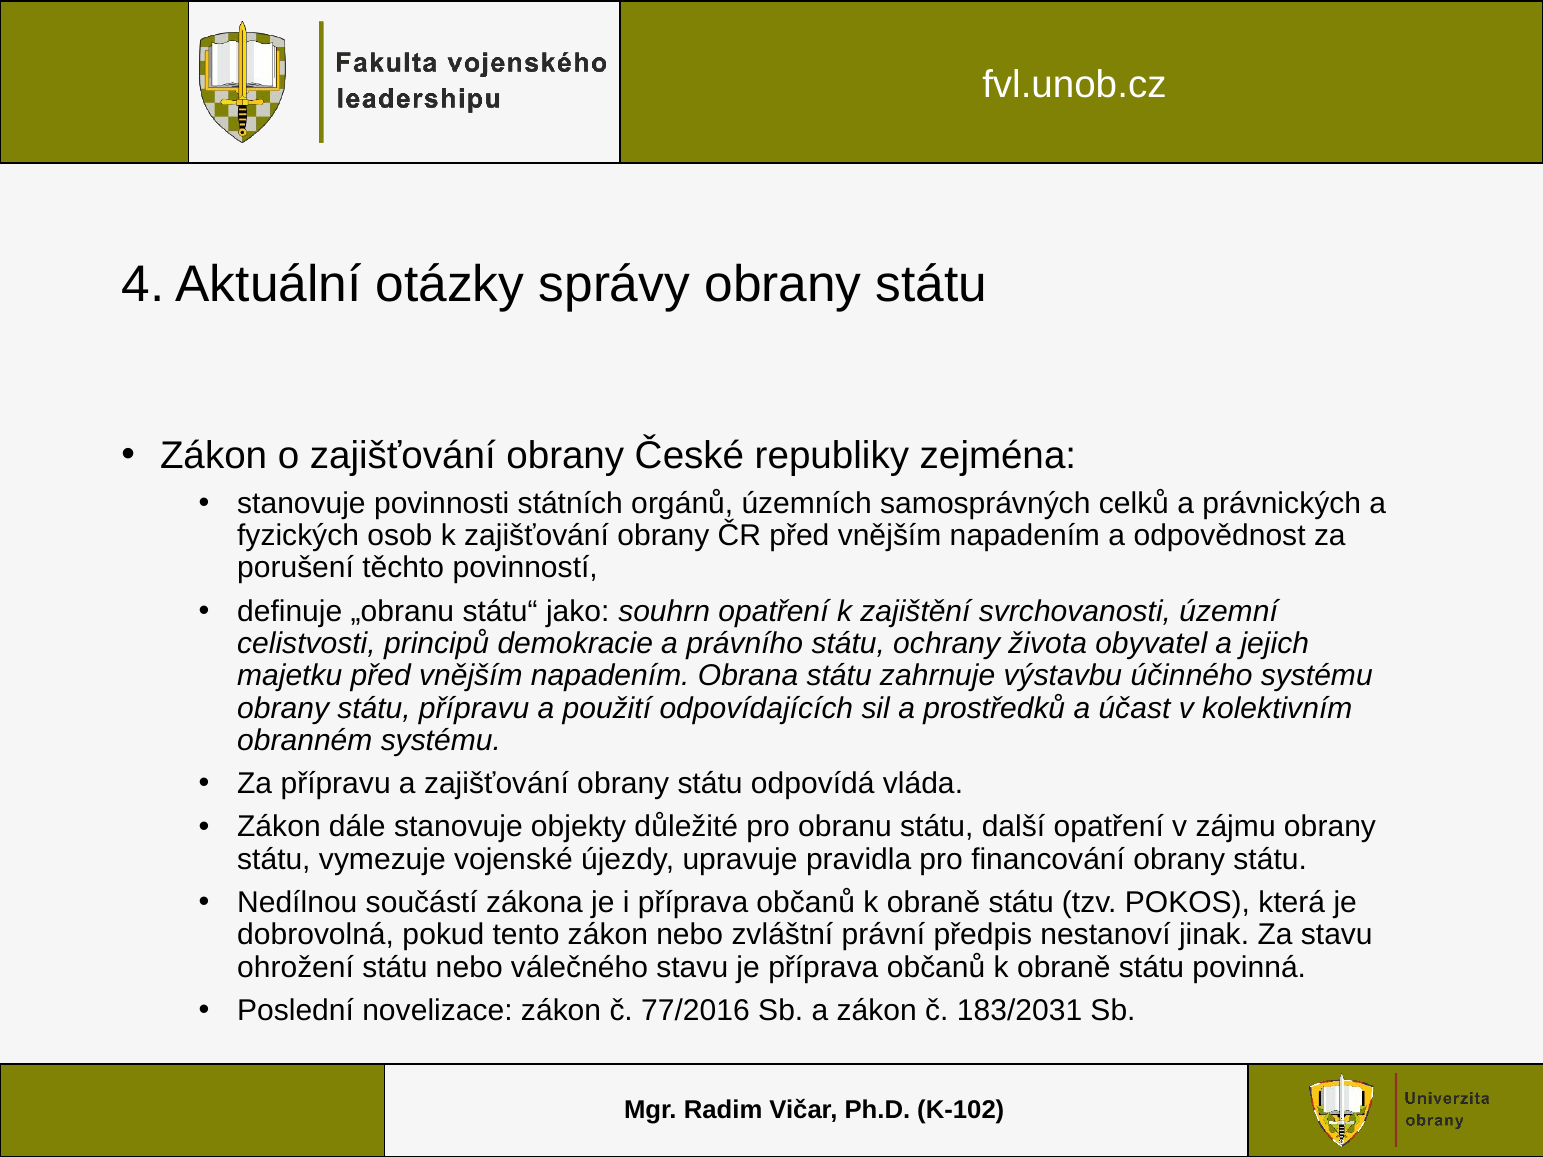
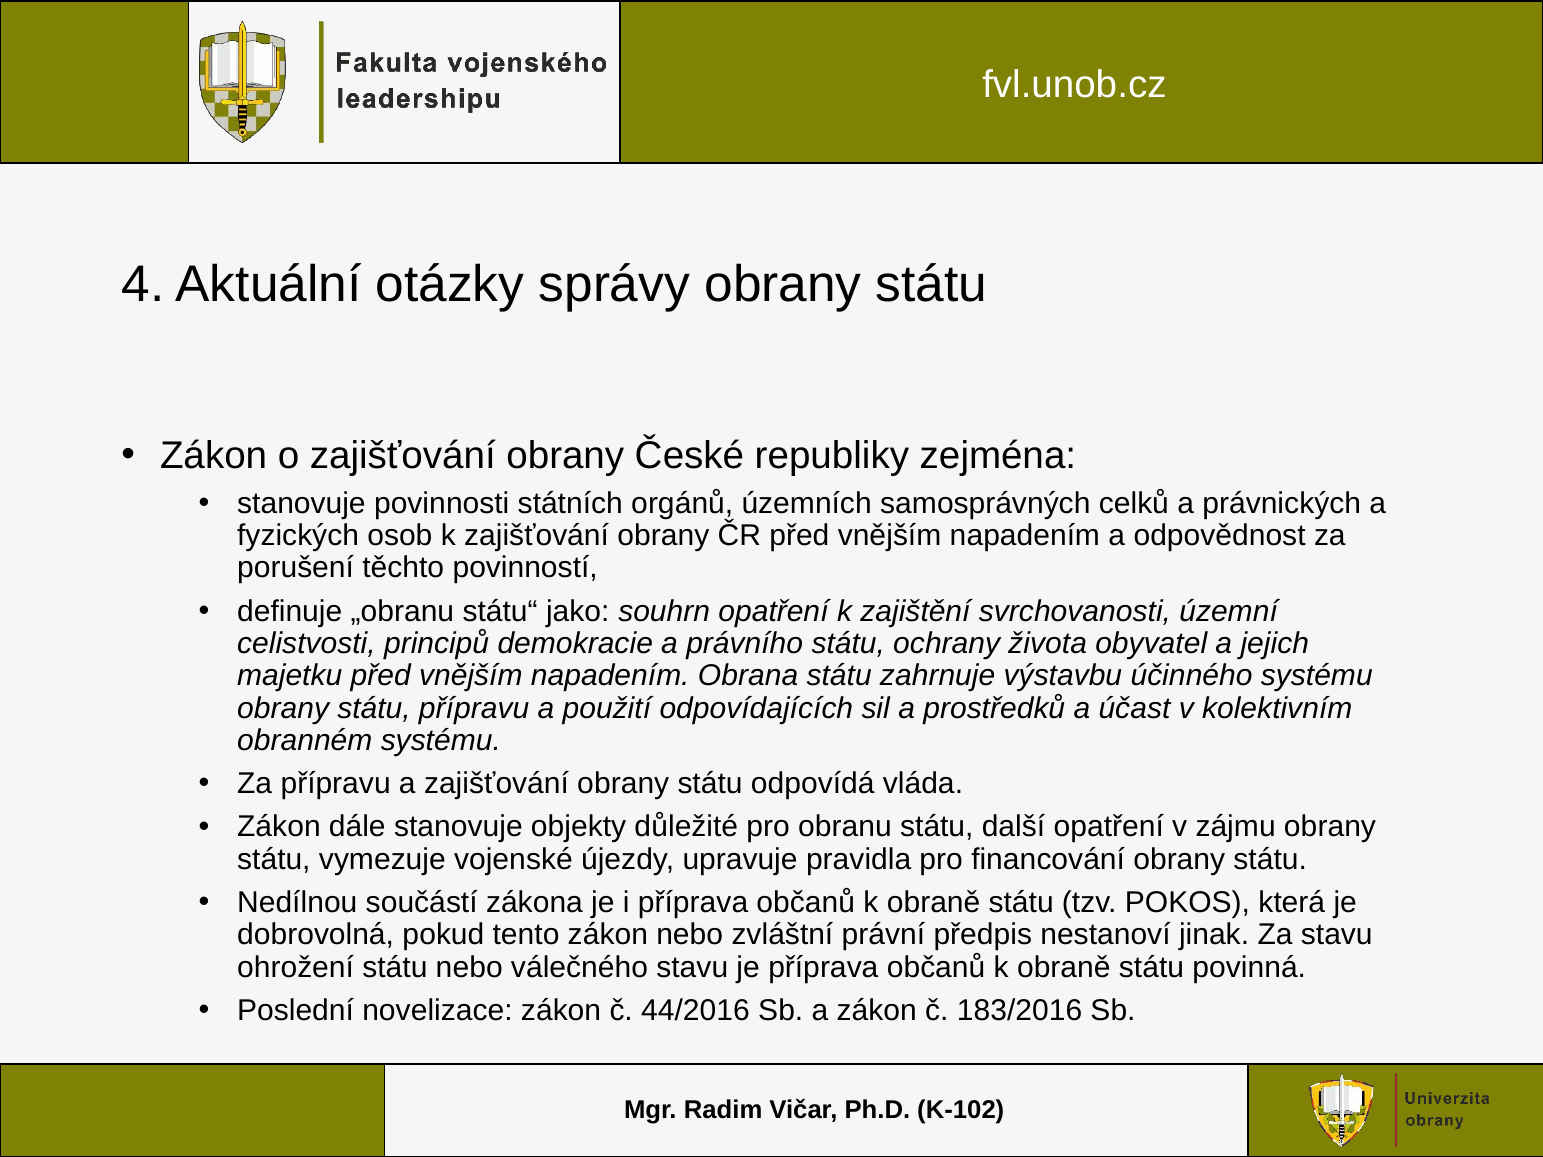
77/2016: 77/2016 -> 44/2016
183/2031: 183/2031 -> 183/2016
